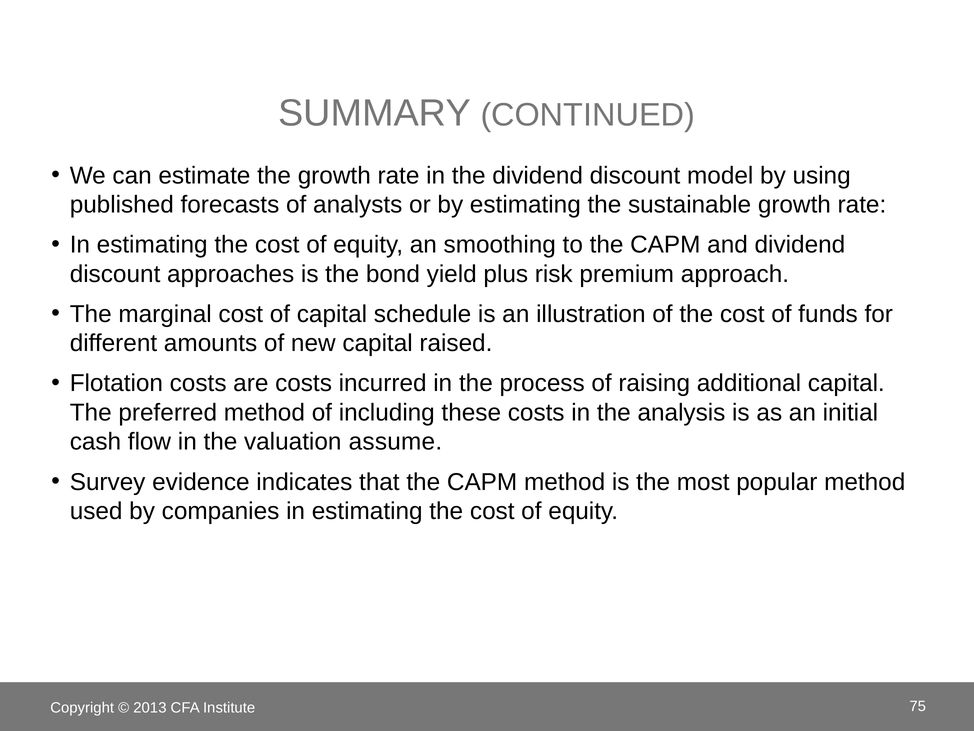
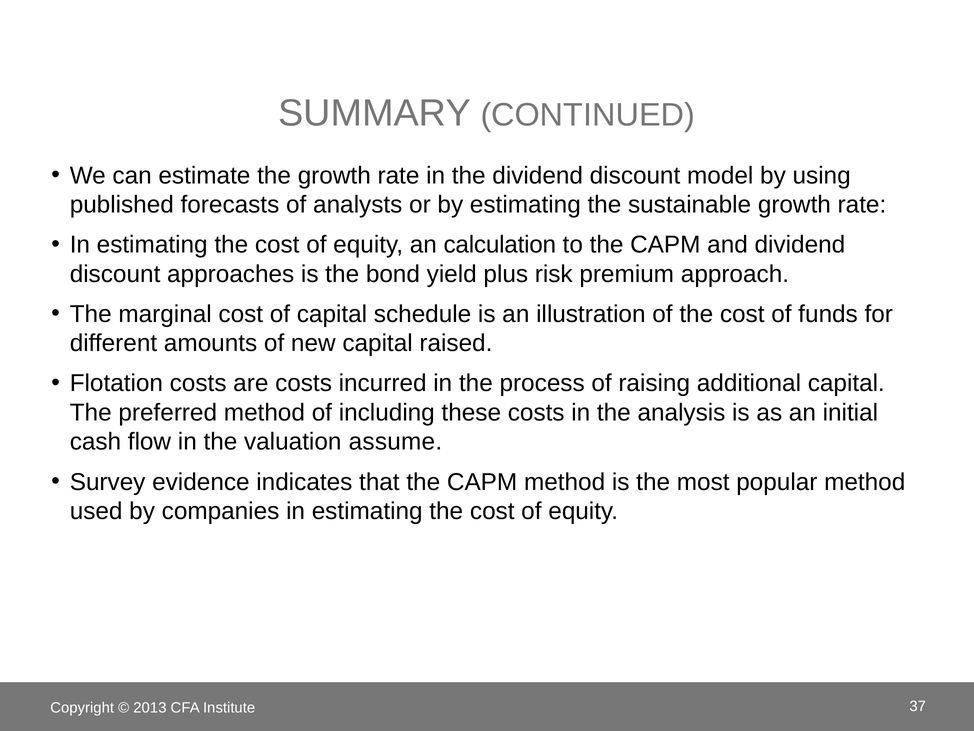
smoothing: smoothing -> calculation
75: 75 -> 37
